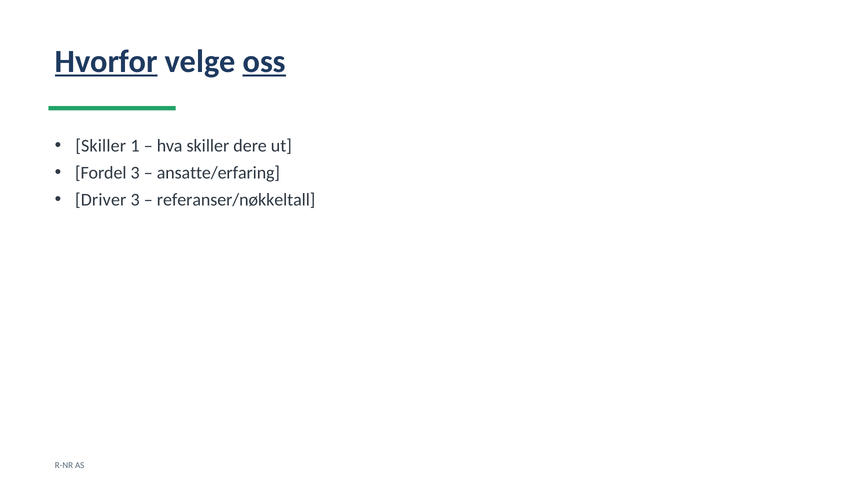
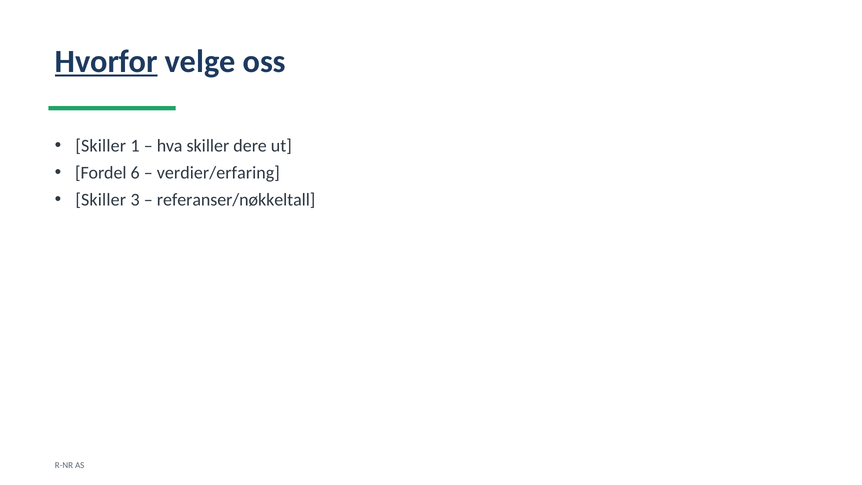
oss underline: present -> none
Fordel 3: 3 -> 6
ansatte/erfaring: ansatte/erfaring -> verdier/erfaring
Driver at (101, 200): Driver -> Skiller
